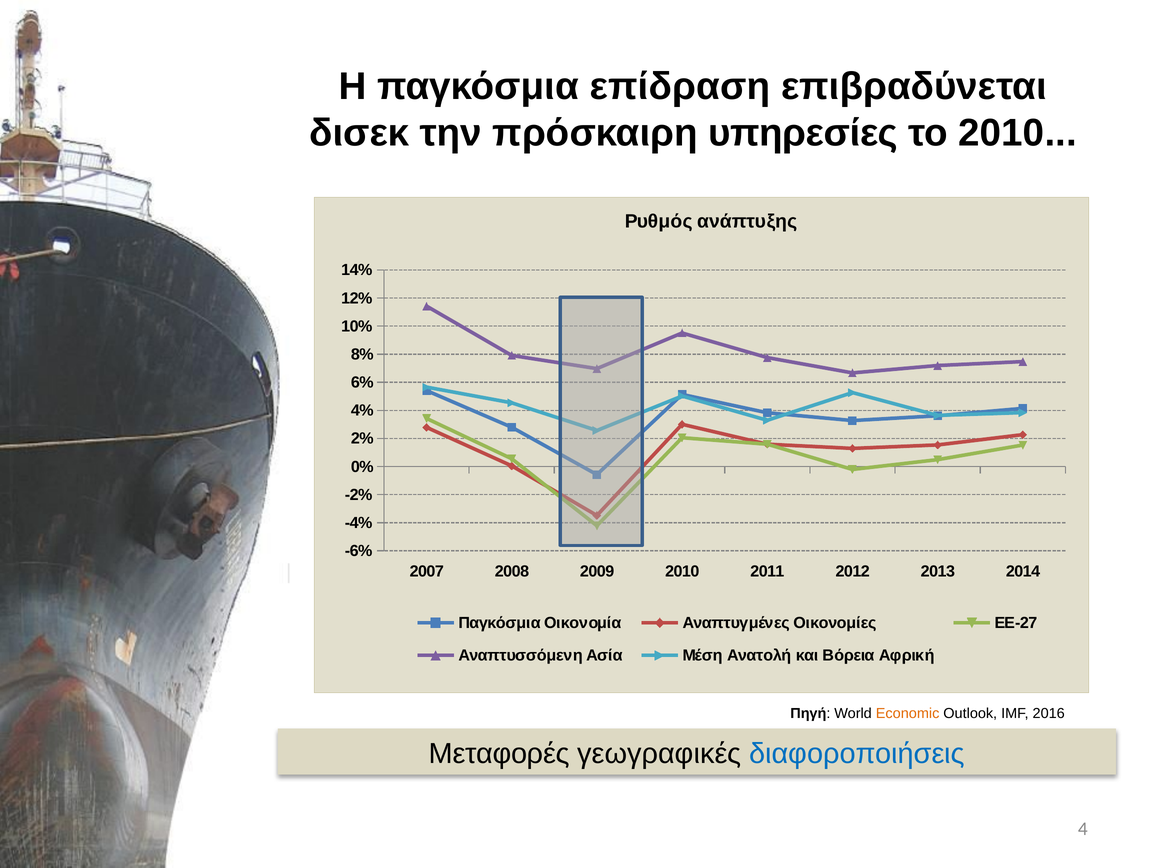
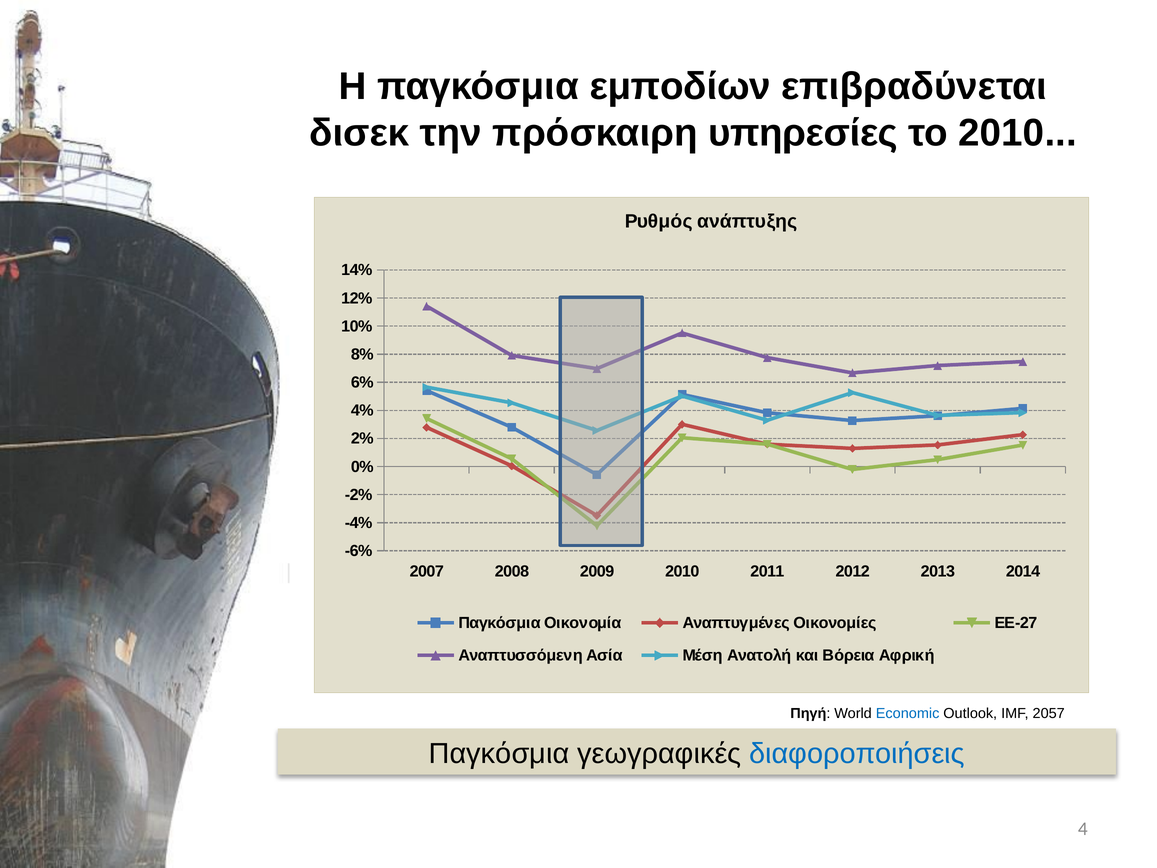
επίδραση: επίδραση -> εμποδίων
Economic colour: orange -> blue
2016: 2016 -> 2057
Μεταφορές at (499, 753): Μεταφορές -> Παγκόσμια
